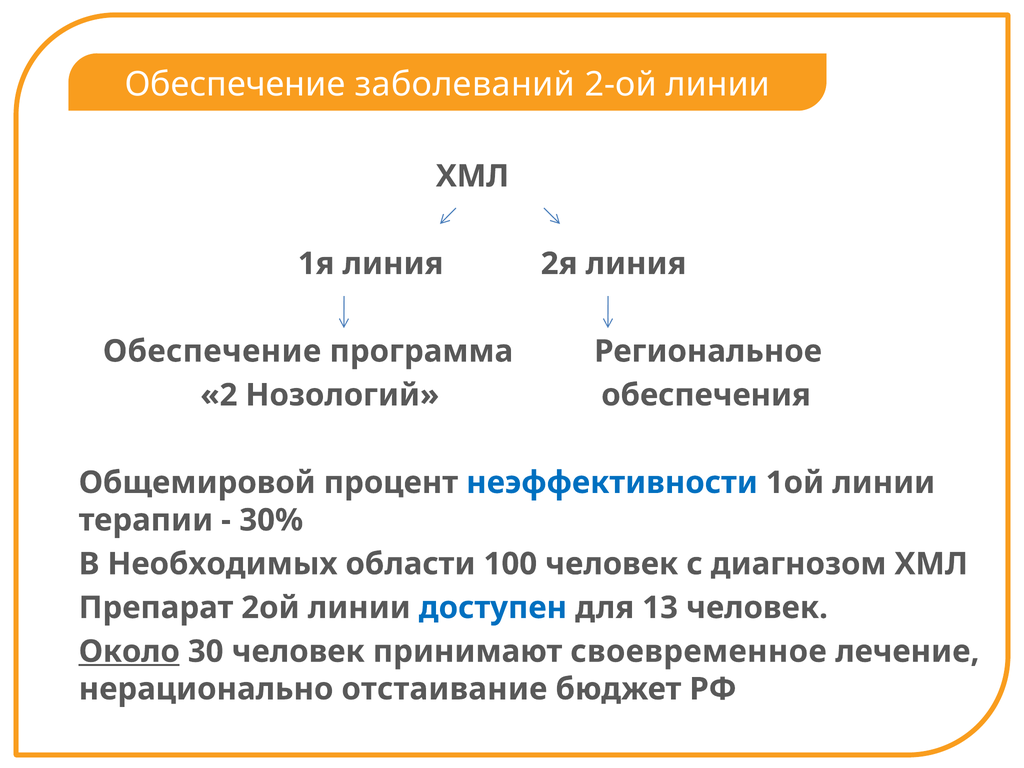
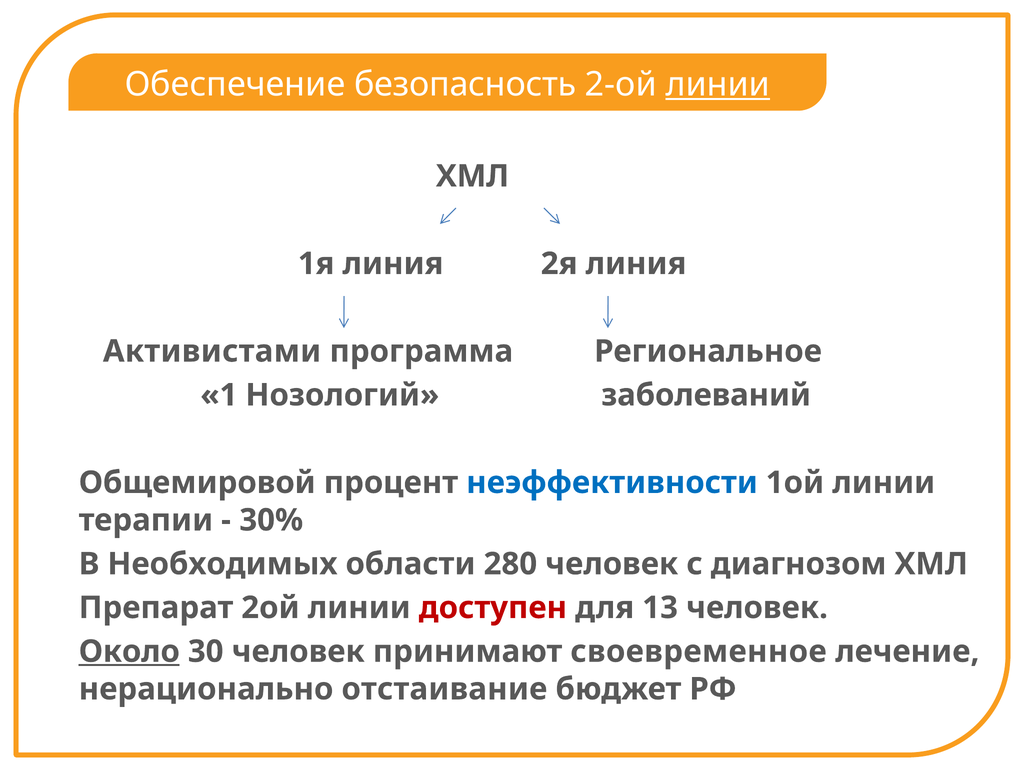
заболеваний: заболеваний -> безопасность
линии at (718, 84) underline: none -> present
Обеспечение at (212, 351): Обеспечение -> Активистами
2: 2 -> 1
обеспечения: обеспечения -> заболеваний
100: 100 -> 280
доступен colour: blue -> red
